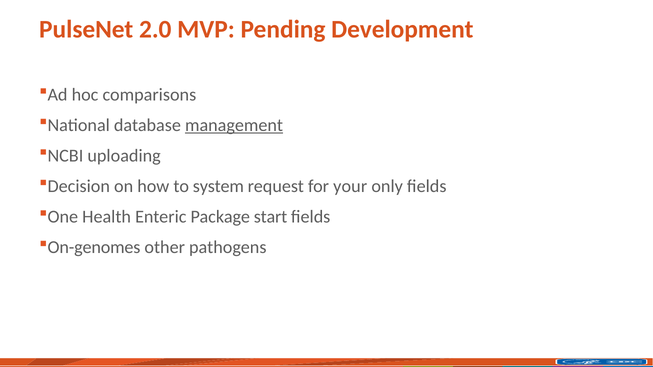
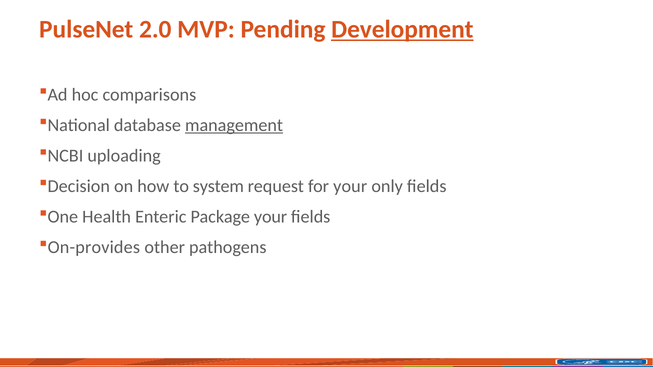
Development underline: none -> present
Package start: start -> your
On-genomes: On-genomes -> On-provides
